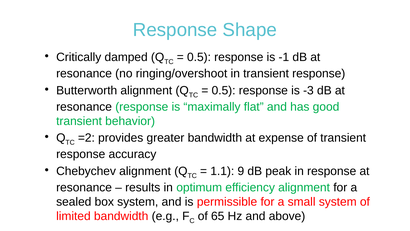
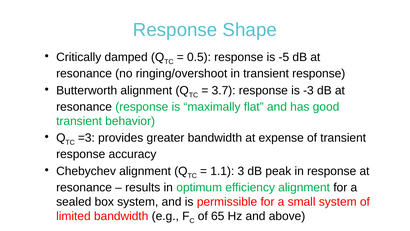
-1: -1 -> -5
0.5 at (224, 90): 0.5 -> 3.7
=2: =2 -> =3
9: 9 -> 3
